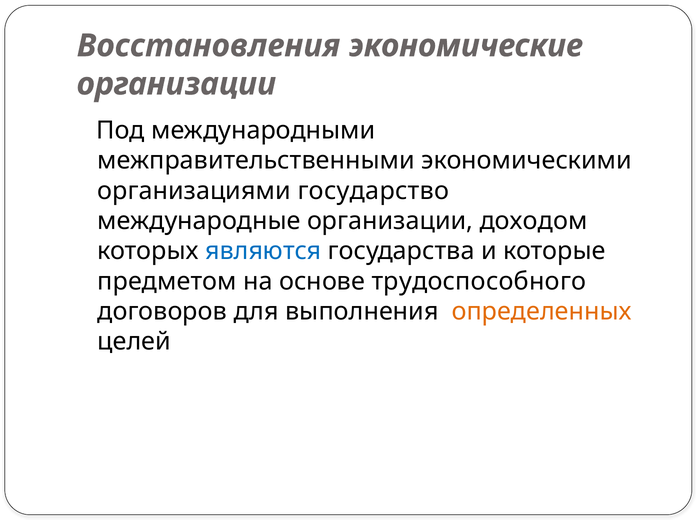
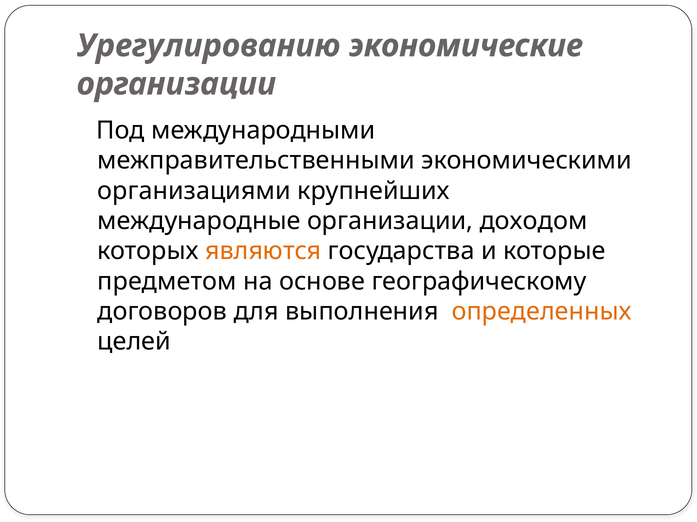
Восстановления: Восстановления -> Урегулированию
государство: государство -> крупнейших
являются colour: blue -> orange
трудоспособного: трудоспособного -> географическому
